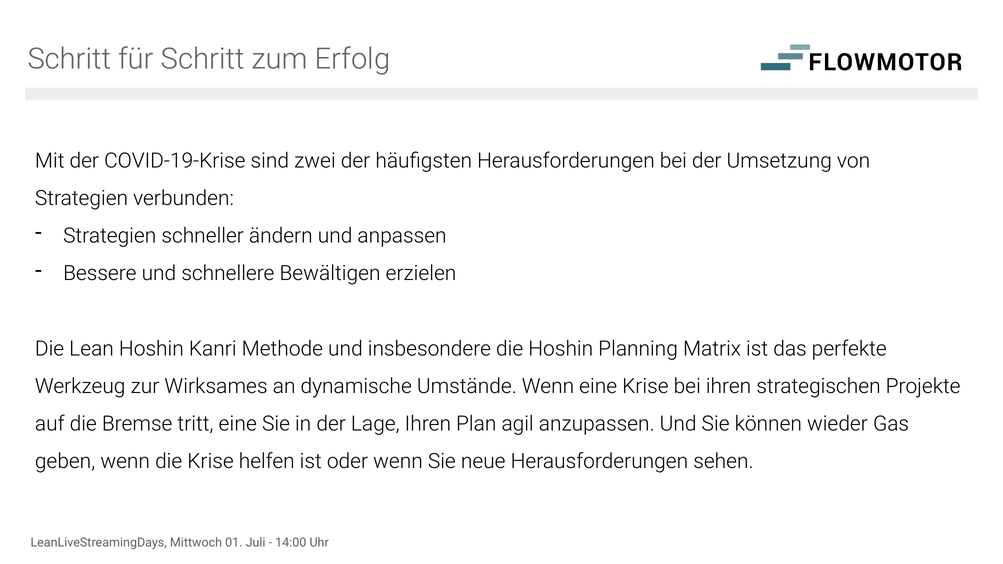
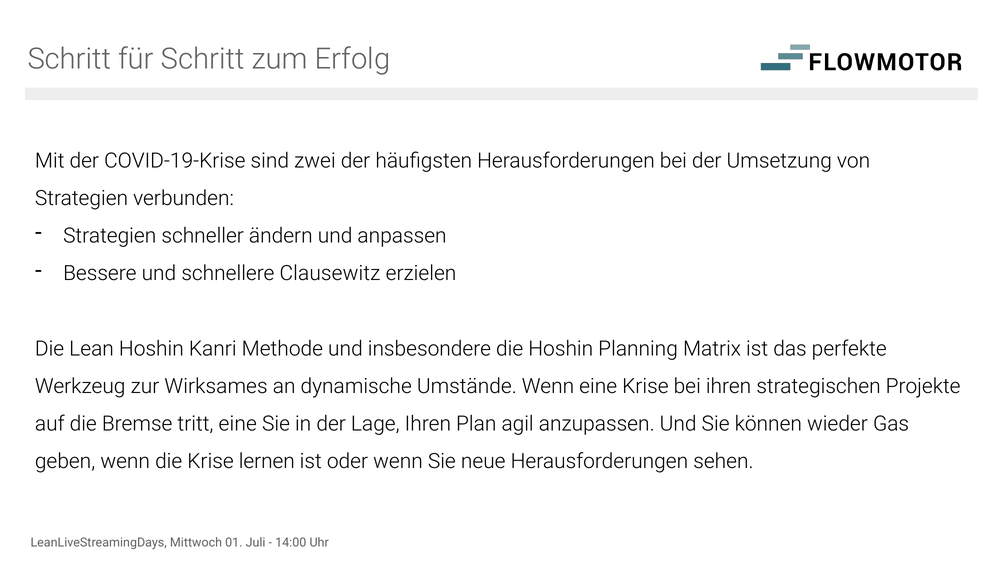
Bewältigen: Bewältigen -> Clausewitz
helfen: helfen -> lernen
